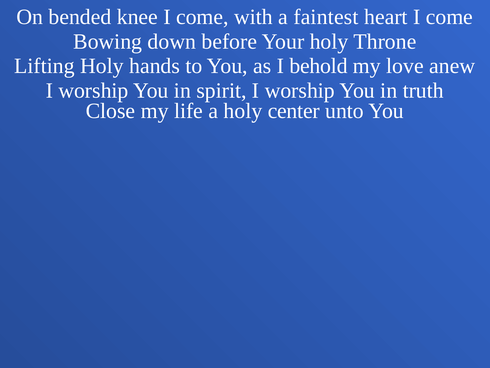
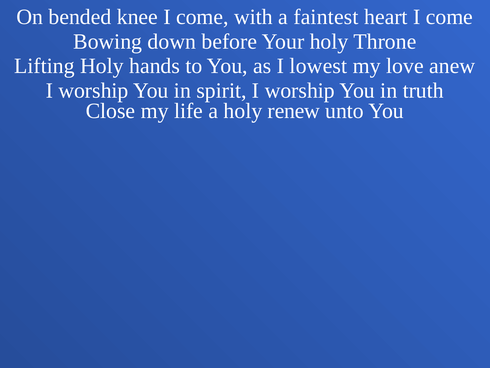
behold: behold -> lowest
center: center -> renew
